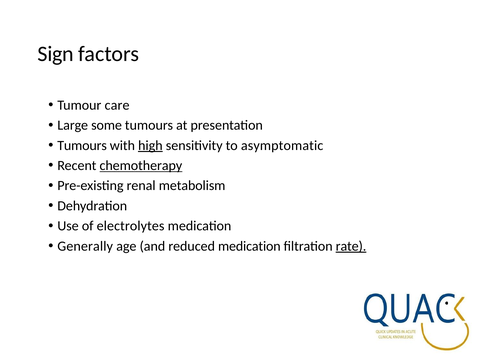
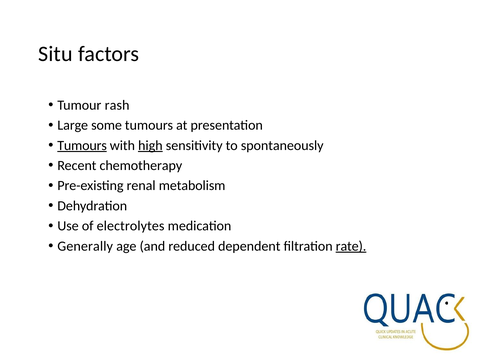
Sign: Sign -> Situ
care: care -> rash
Tumours at (82, 145) underline: none -> present
asymptomatic: asymptomatic -> spontaneously
chemotherapy underline: present -> none
reduced medication: medication -> dependent
